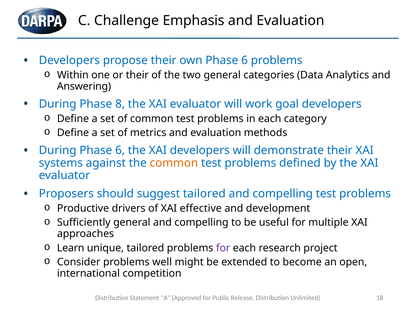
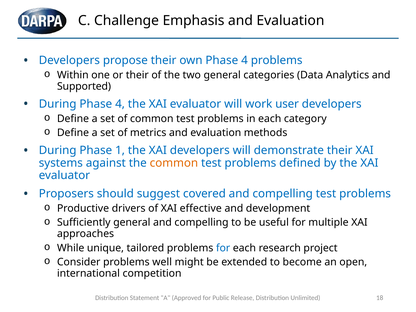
own Phase 6: 6 -> 4
Answering: Answering -> Supported
During Phase 8: 8 -> 4
goal: goal -> user
During Phase 6: 6 -> 1
suggest tailored: tailored -> covered
Learn: Learn -> While
for at (223, 248) colour: purple -> blue
